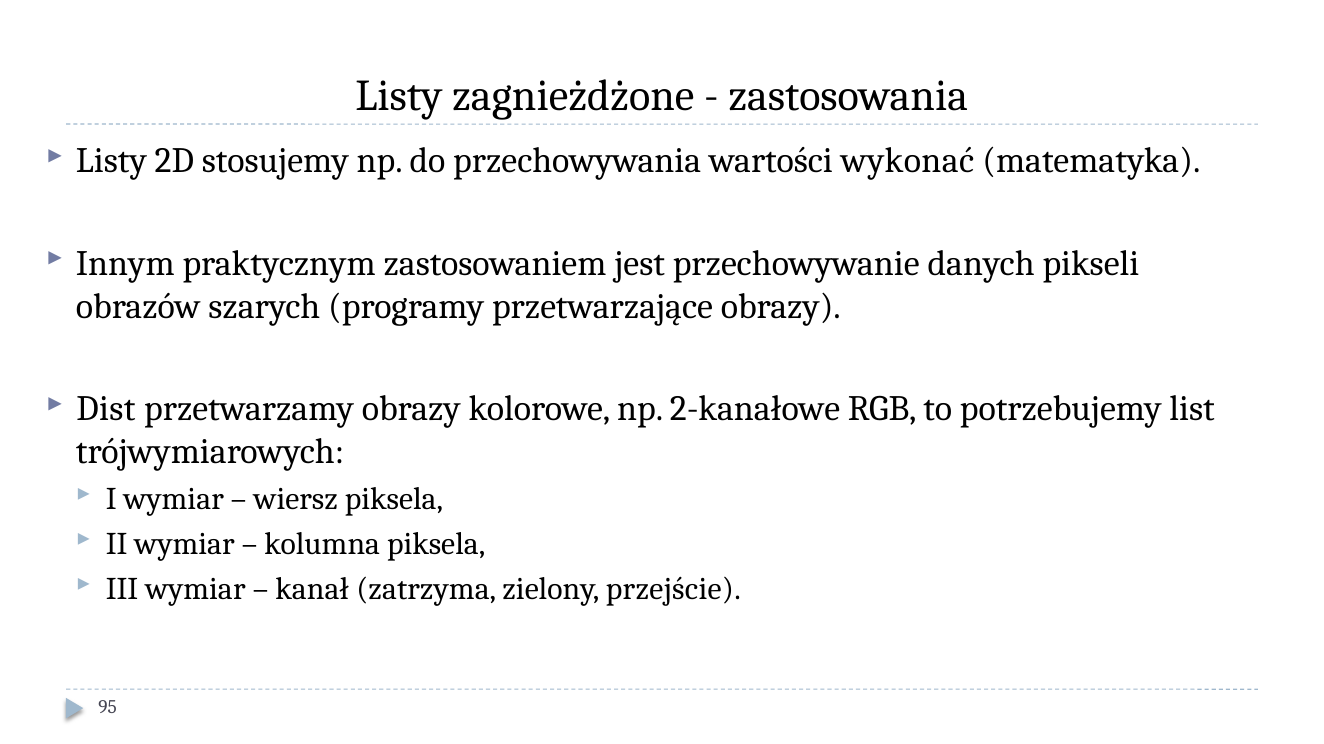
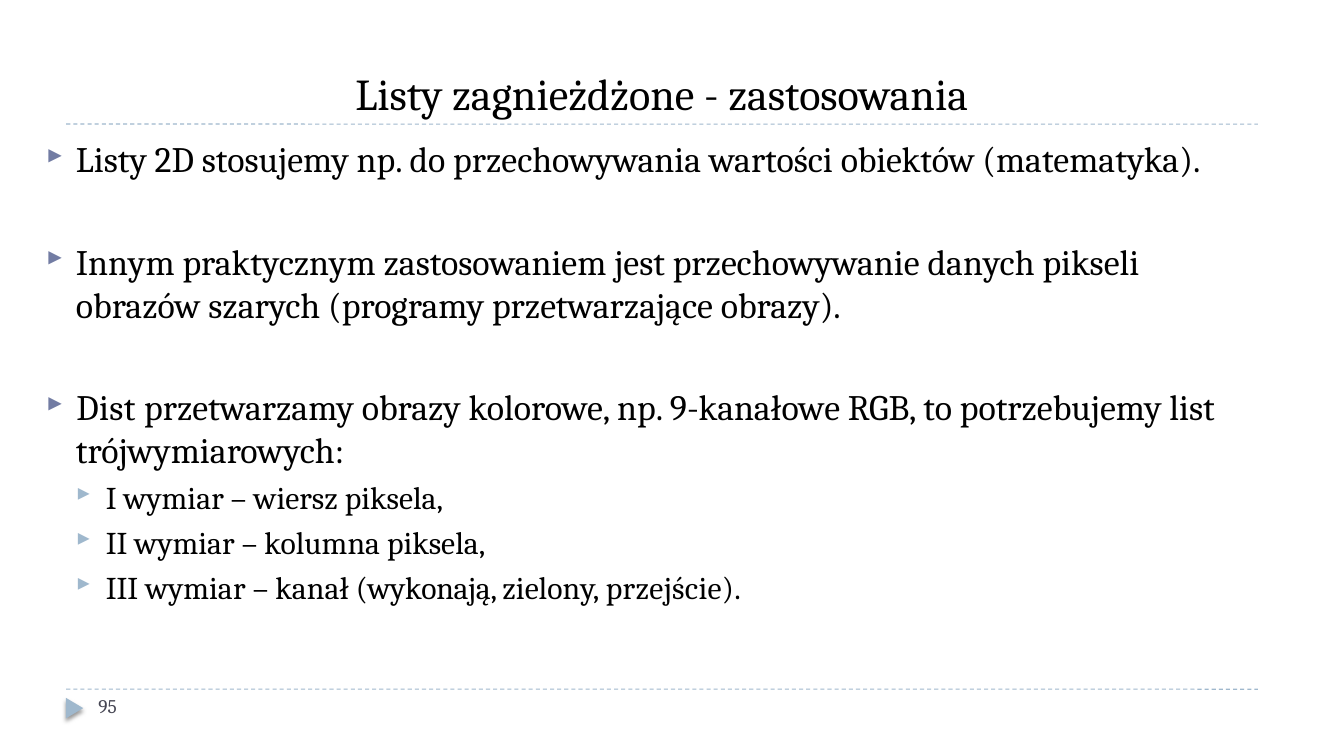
wykonać: wykonać -> obiektów
2-kanałowe: 2-kanałowe -> 9-kanałowe
zatrzyma: zatrzyma -> wykonają
